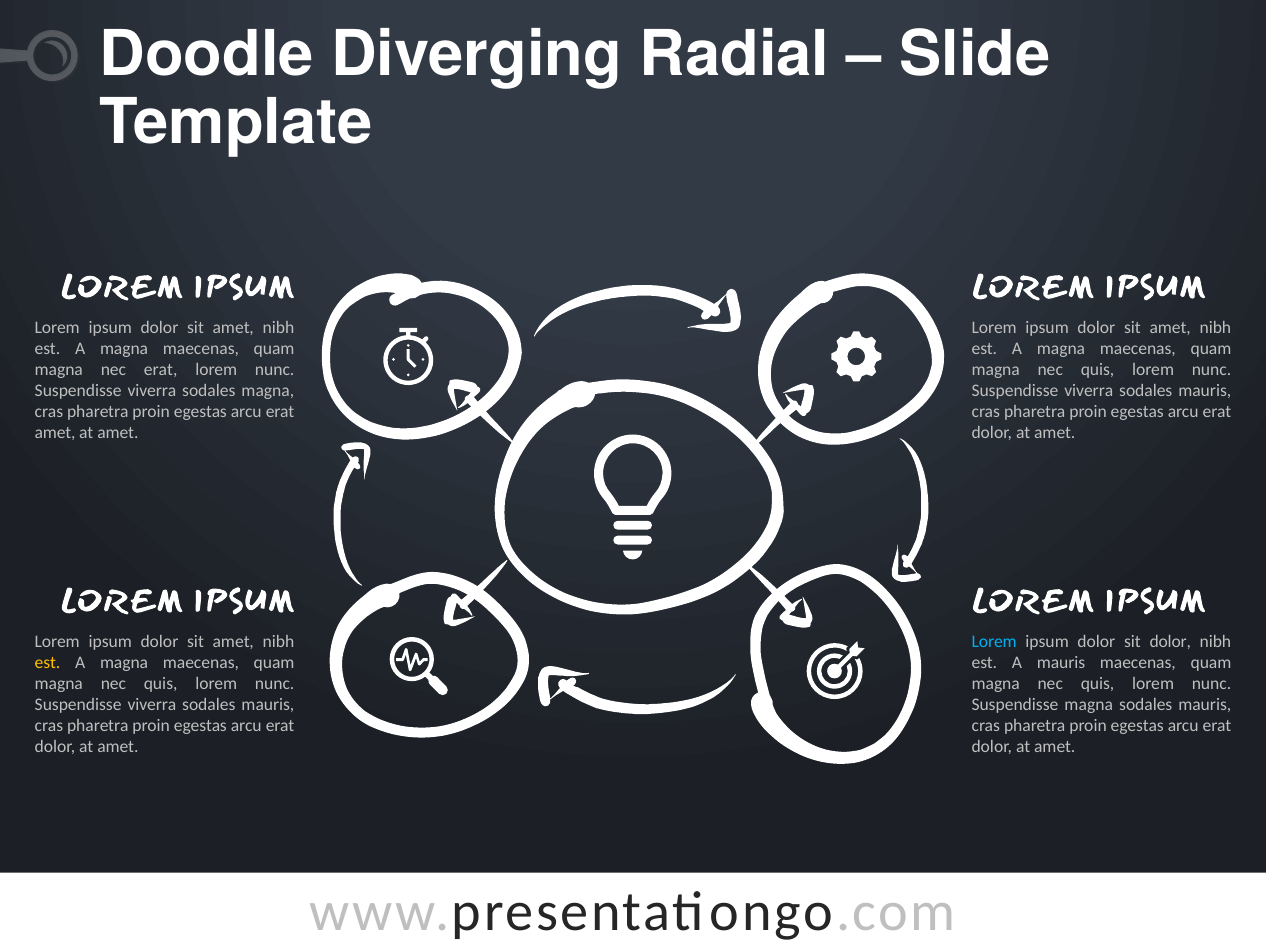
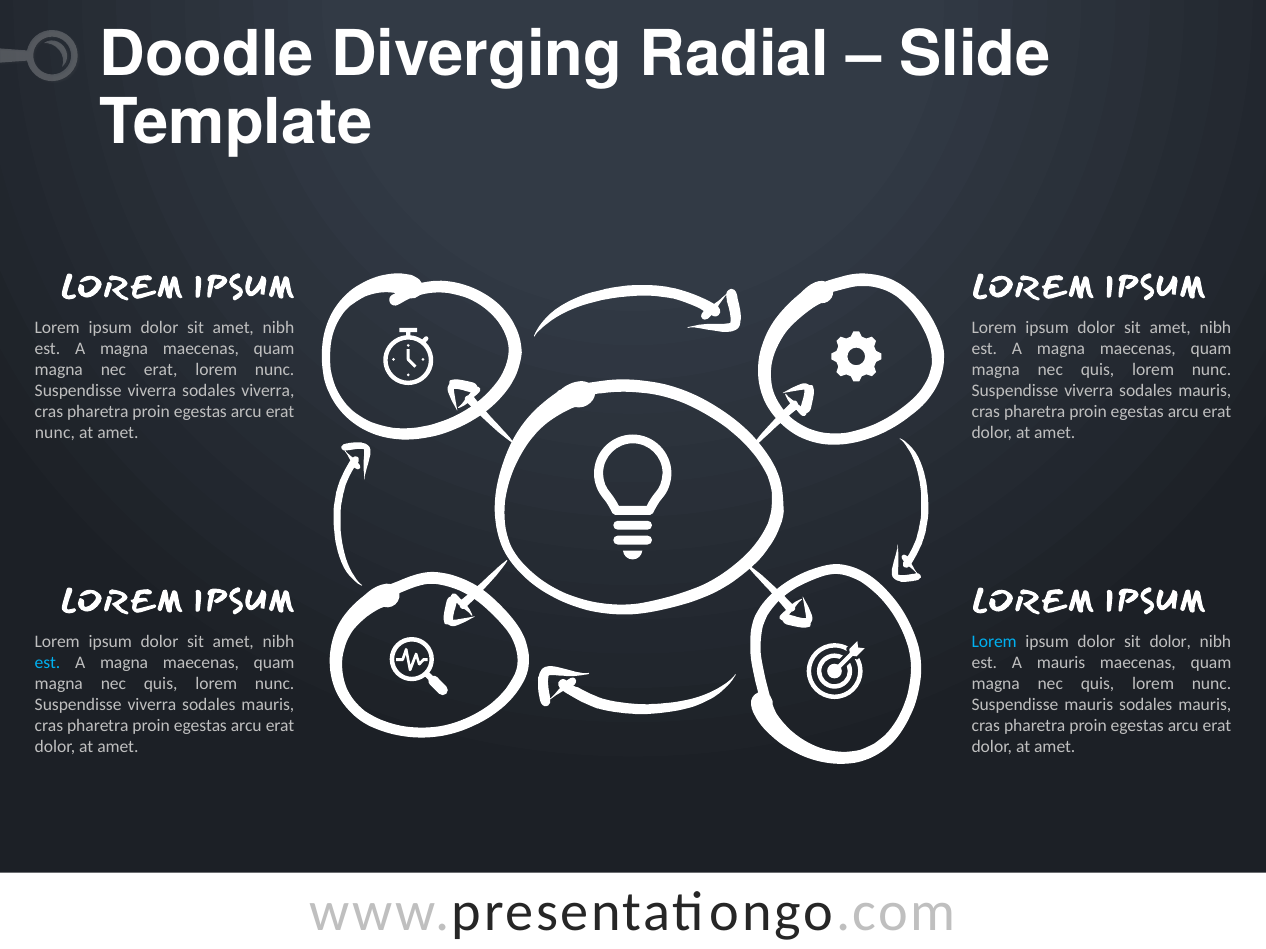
sodales magna: magna -> viverra
amet at (55, 433): amet -> nunc
est at (48, 663) colour: yellow -> light blue
Suspendisse magna: magna -> mauris
